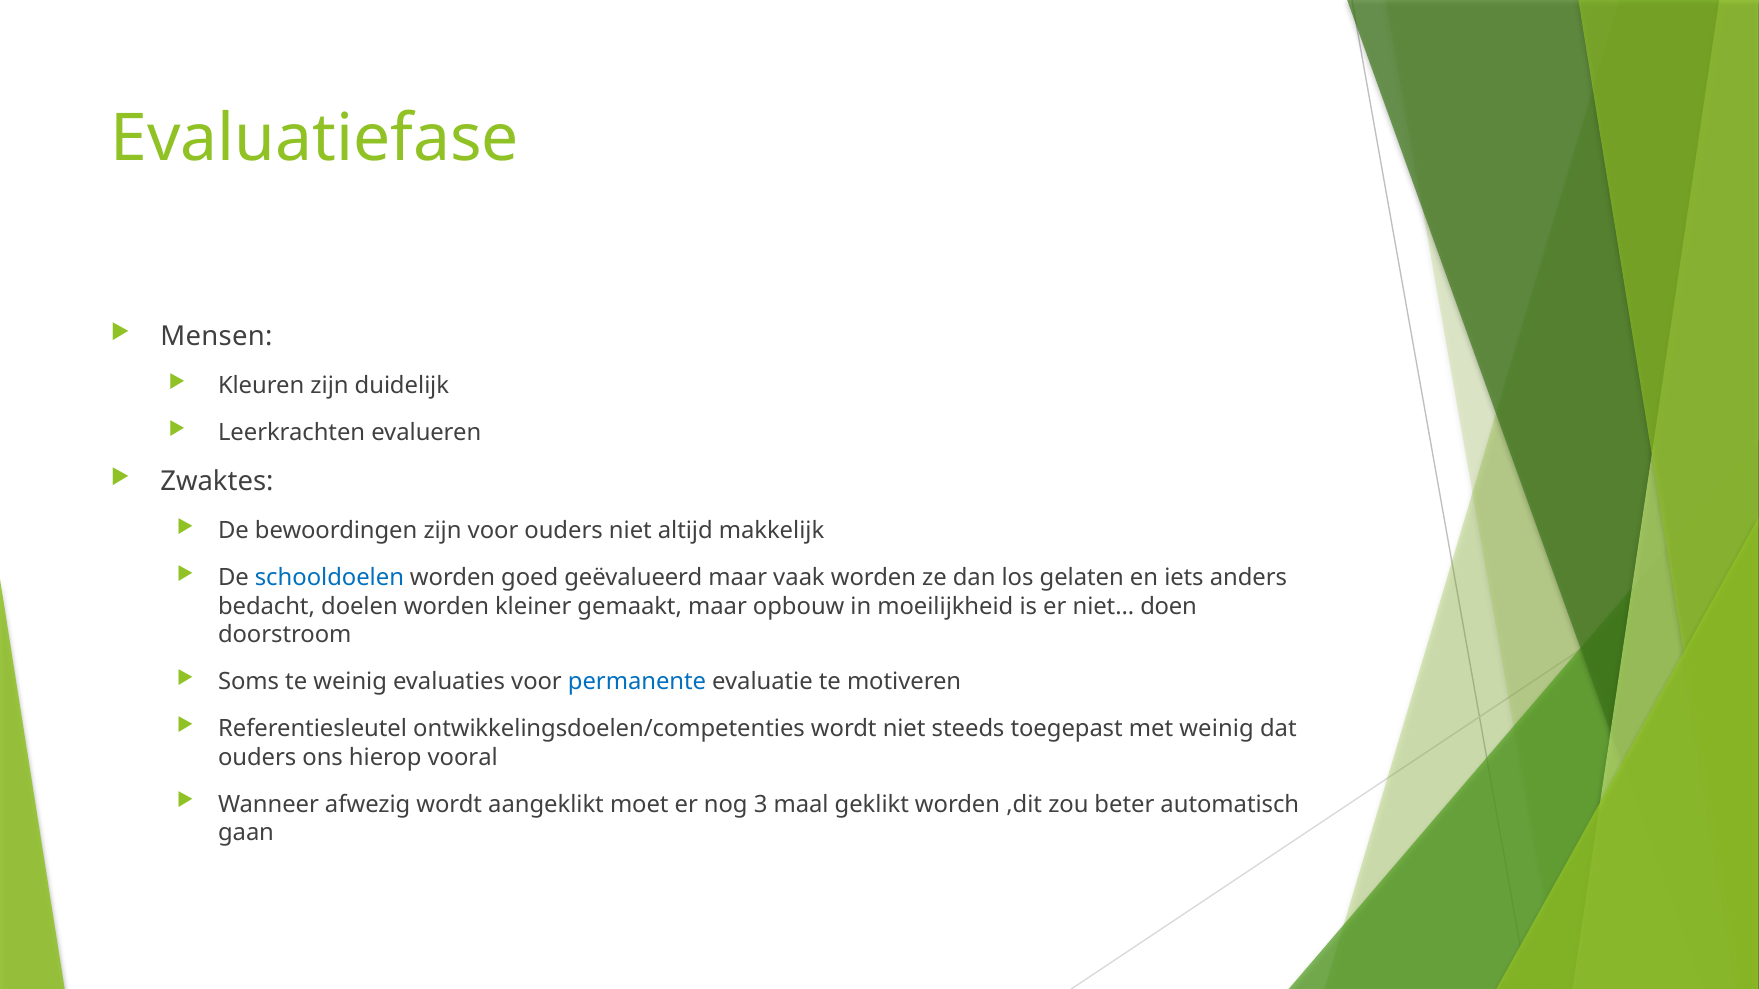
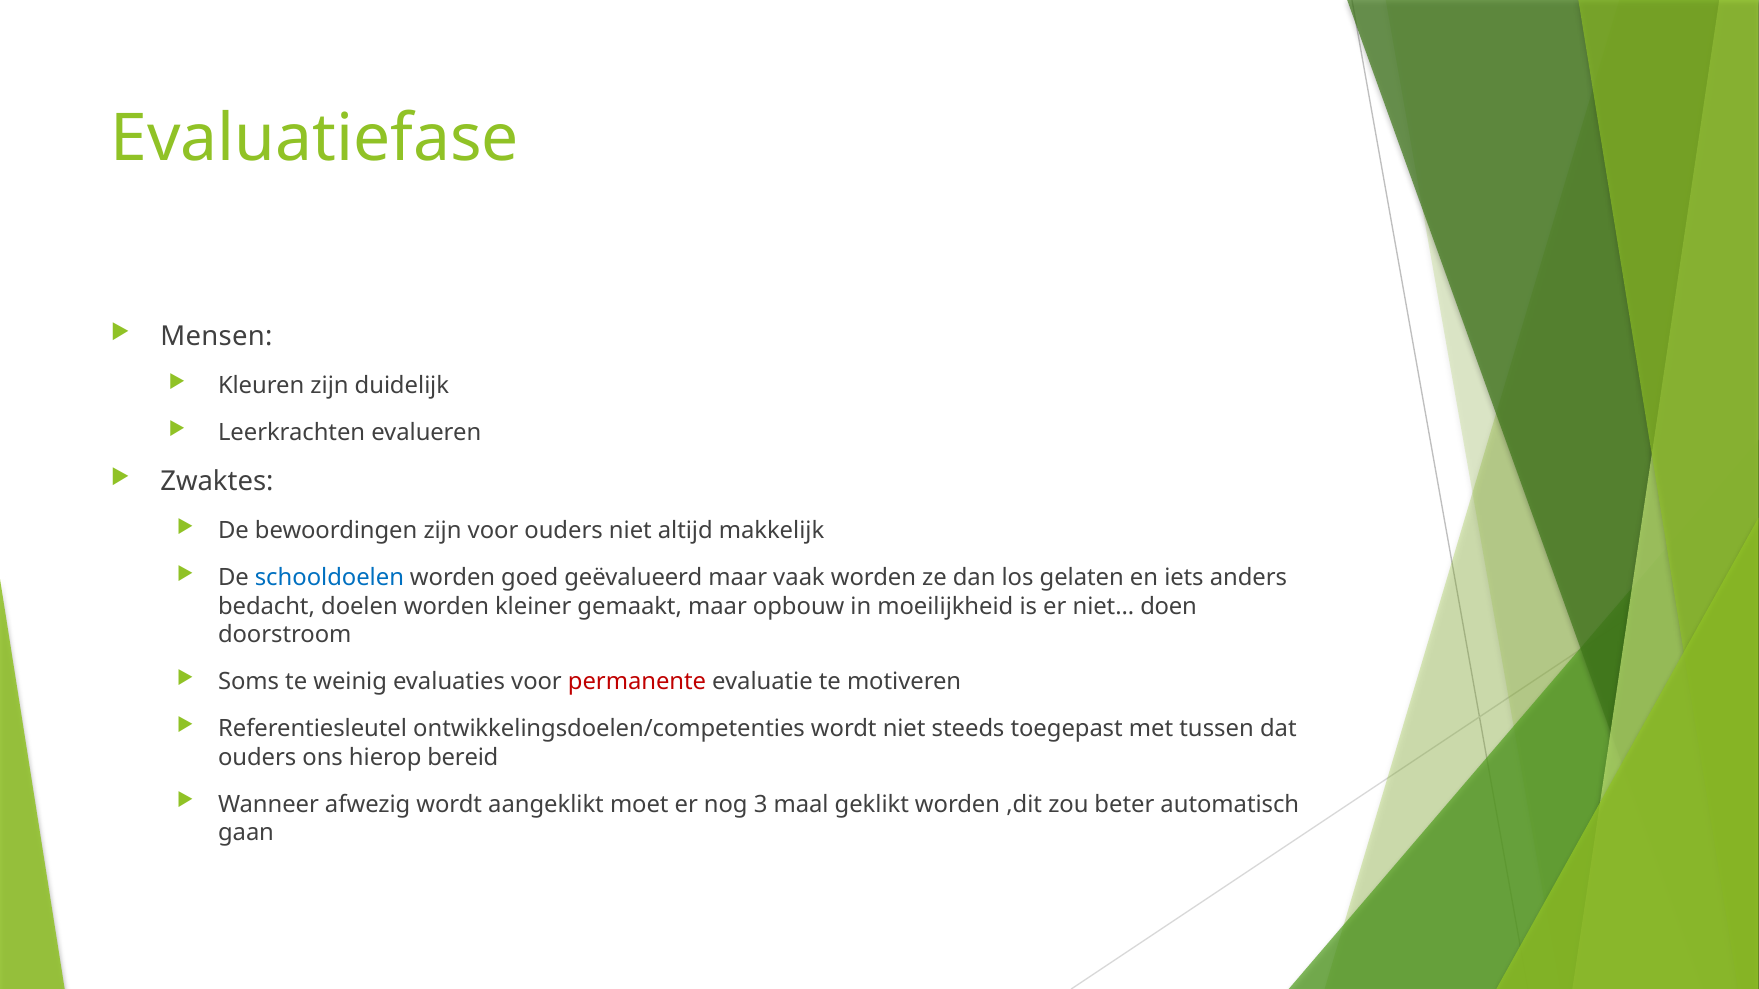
permanente colour: blue -> red
met weinig: weinig -> tussen
vooral: vooral -> bereid
